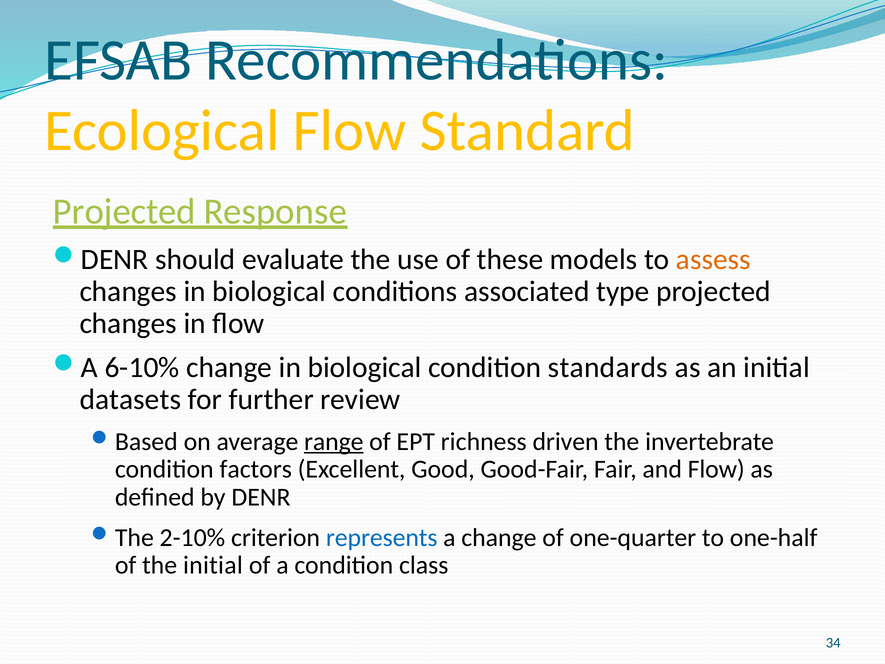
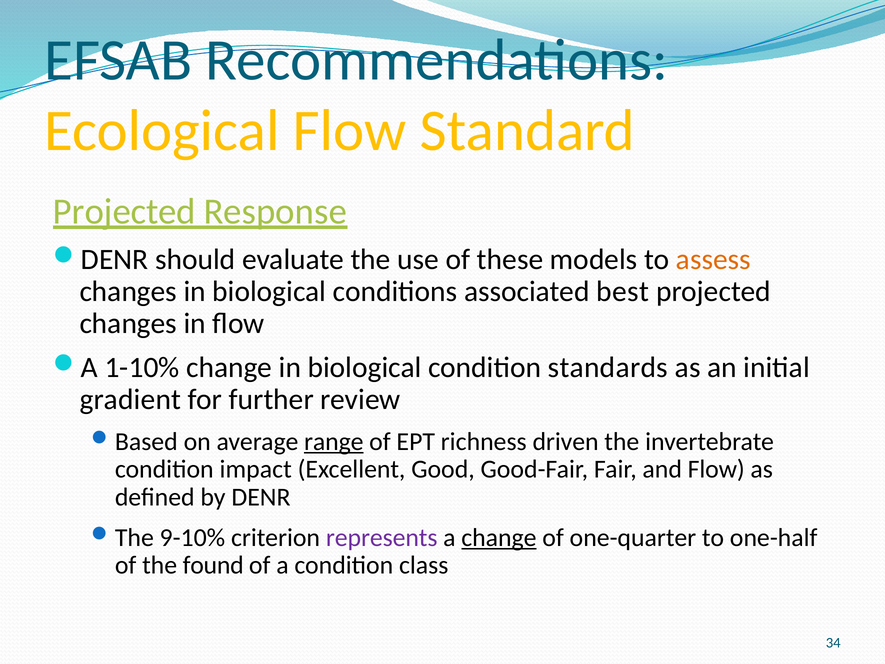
type: type -> best
6-10%: 6-10% -> 1-10%
datasets: datasets -> gradient
factors: factors -> impact
2-10%: 2-10% -> 9-10%
represents colour: blue -> purple
change at (499, 537) underline: none -> present
the initial: initial -> found
